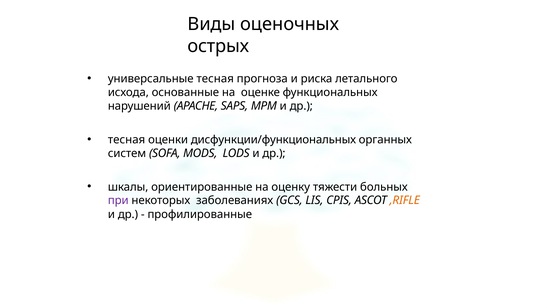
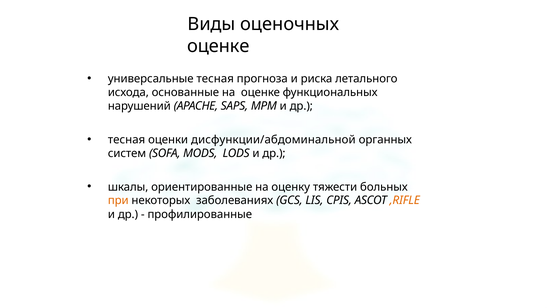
острых at (218, 46): острых -> оценке
дисфункции/функциональных: дисфункции/функциональных -> дисфункции/абдоминальной
при colour: purple -> orange
